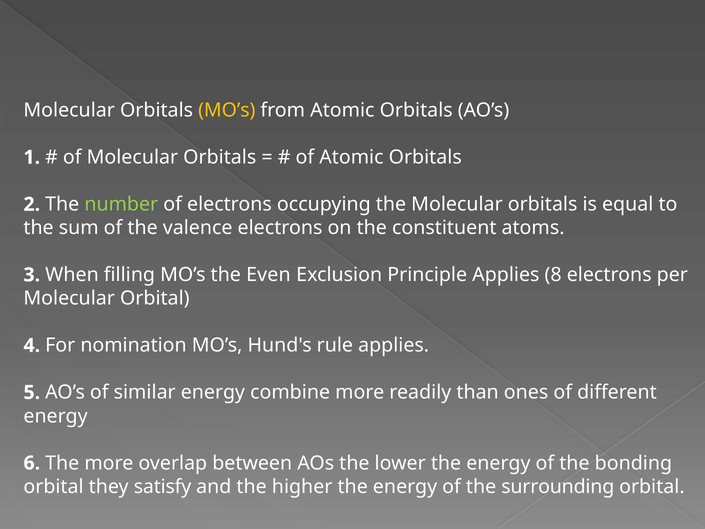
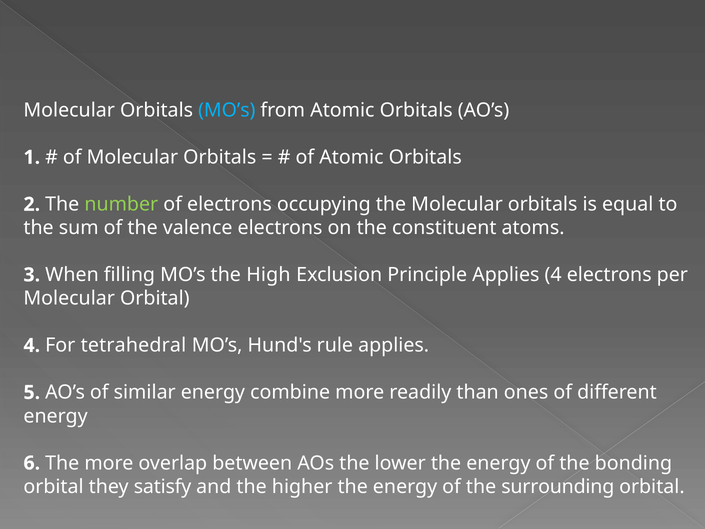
MO’s at (227, 110) colour: yellow -> light blue
Even: Even -> High
Applies 8: 8 -> 4
nomination: nomination -> tetrahedral
